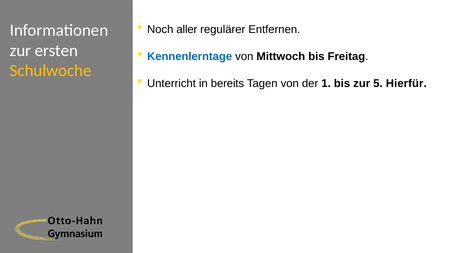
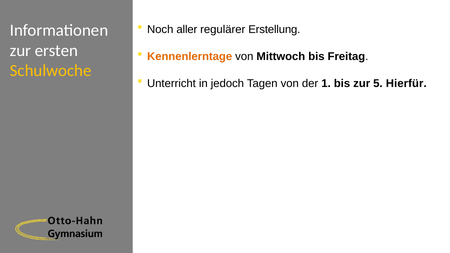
Entfernen: Entfernen -> Erstellung
Kennenlerntage colour: blue -> orange
bereits: bereits -> jedoch
